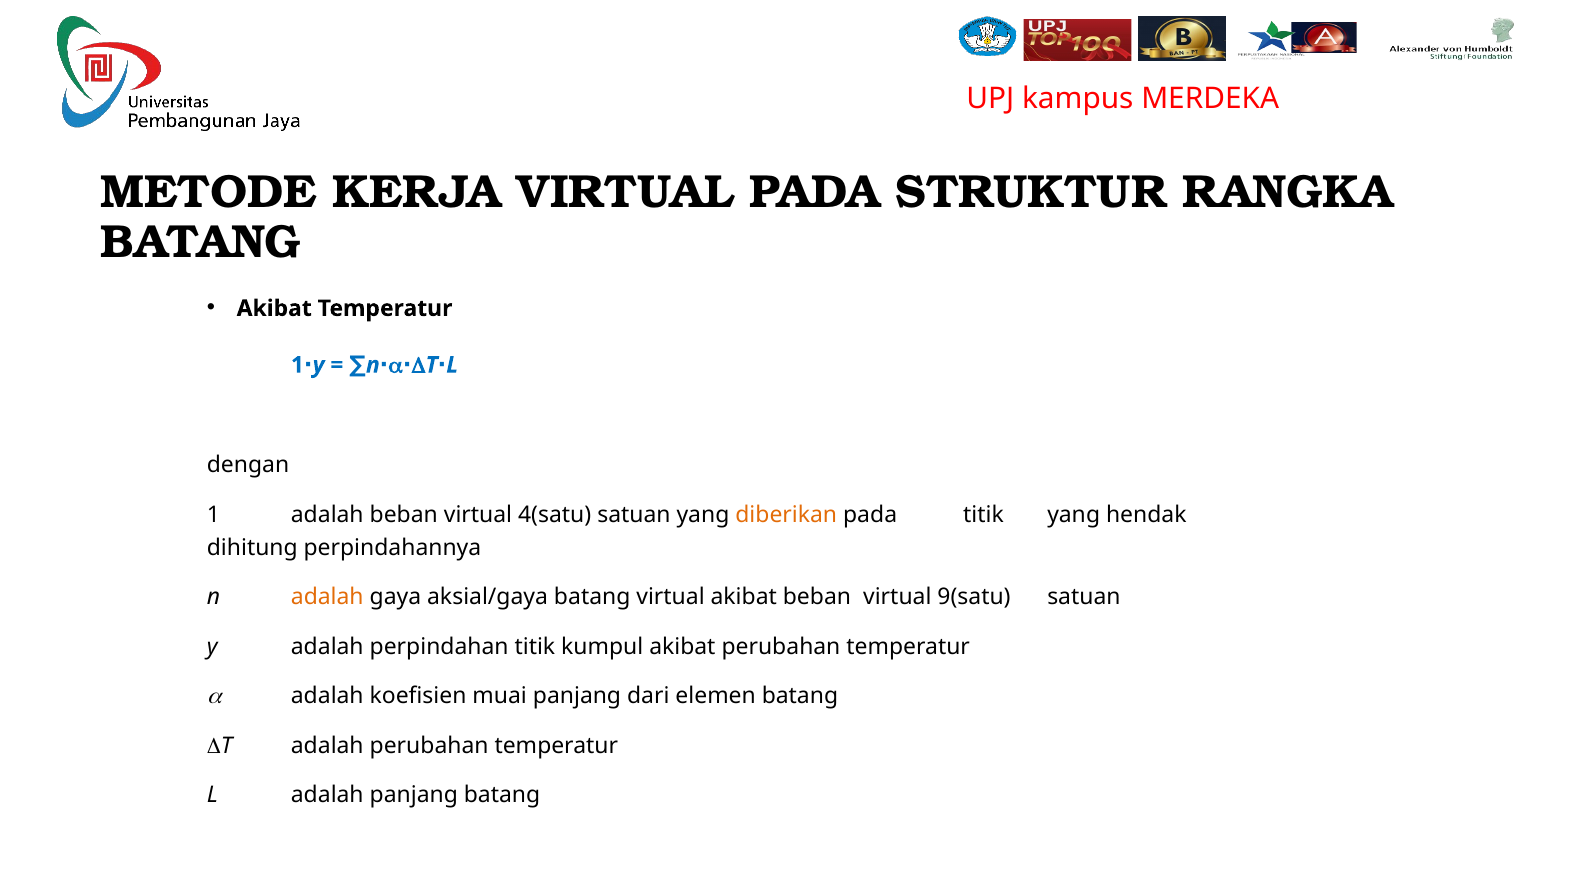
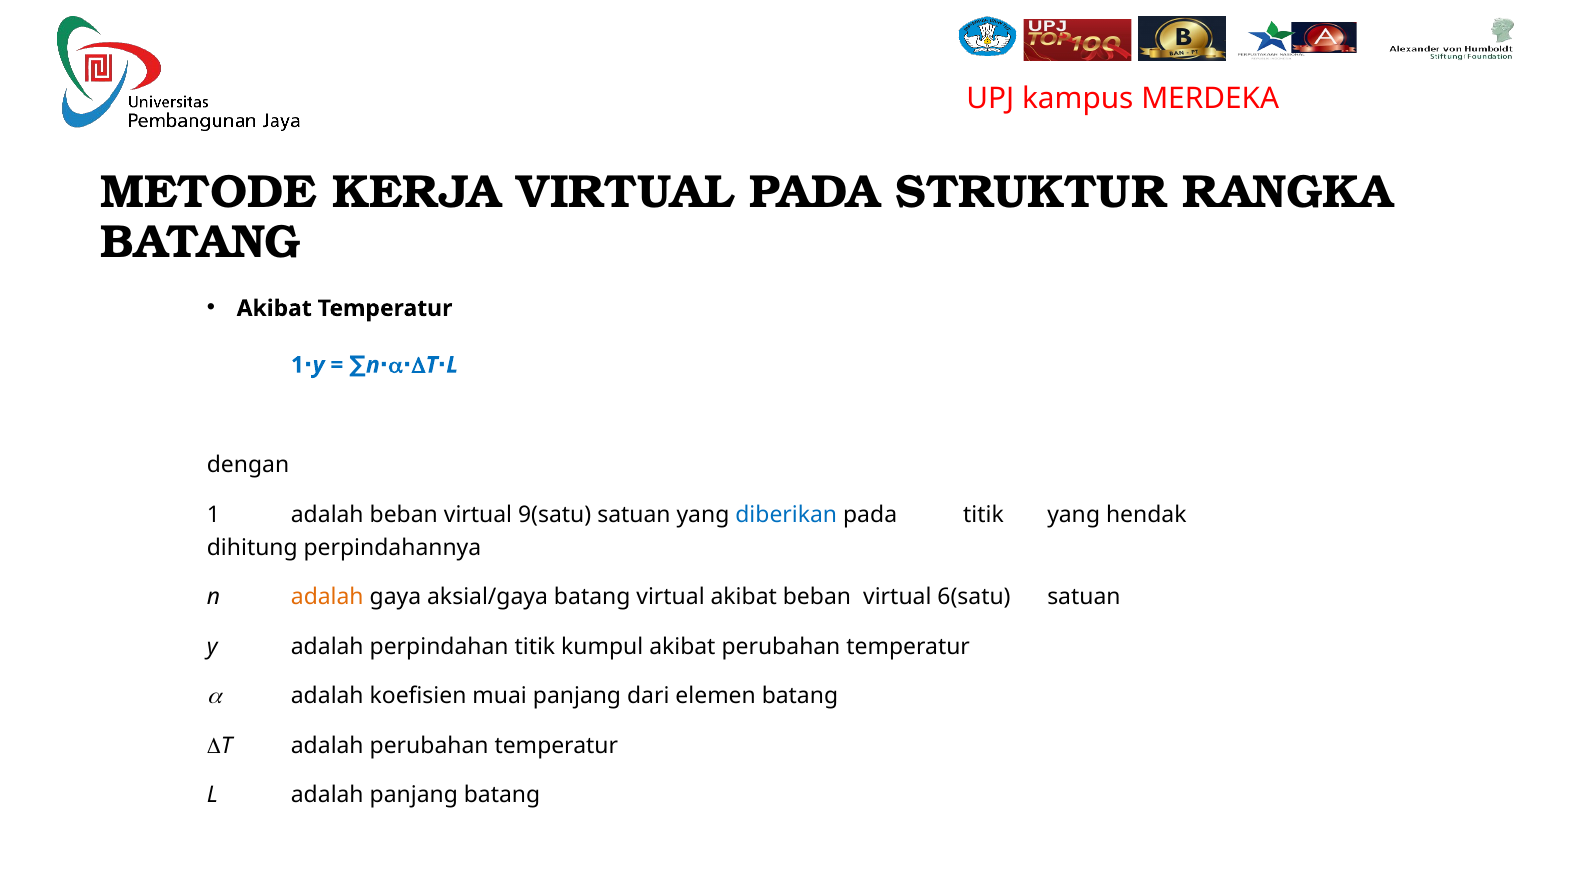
4(satu: 4(satu -> 9(satu
diberikan colour: orange -> blue
9(satu: 9(satu -> 6(satu
